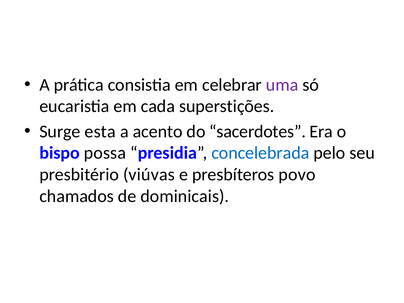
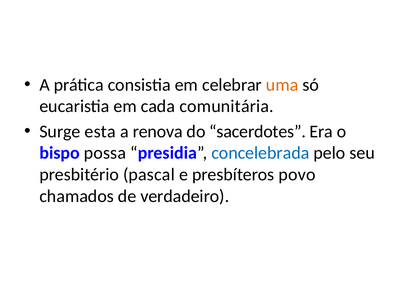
uma colour: purple -> orange
superstições: superstições -> comunitária
acento: acento -> renova
viúvas: viúvas -> pascal
dominicais: dominicais -> verdadeiro
